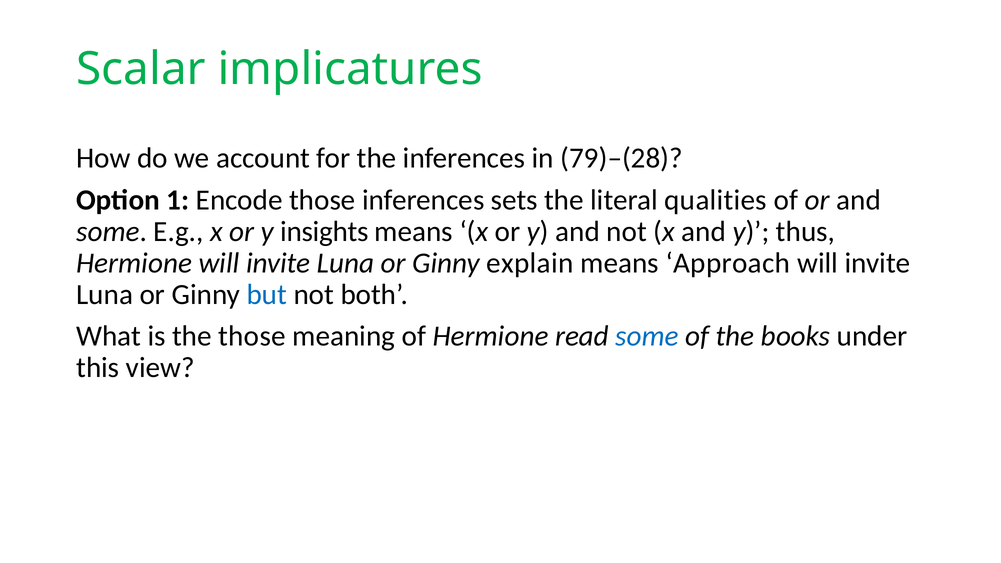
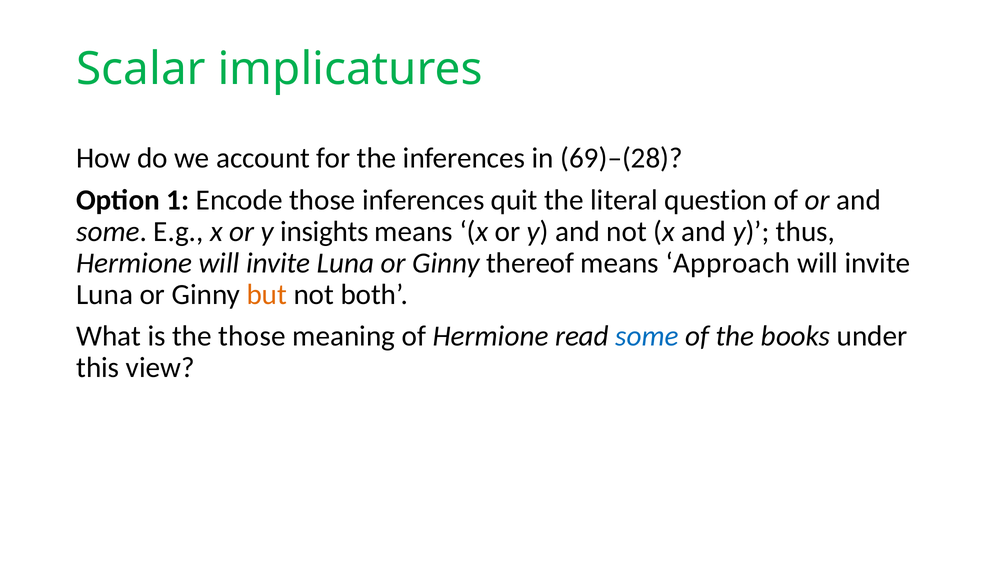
79)–(28: 79)–(28 -> 69)–(28
sets: sets -> quit
qualities: qualities -> question
explain: explain -> thereof
but colour: blue -> orange
